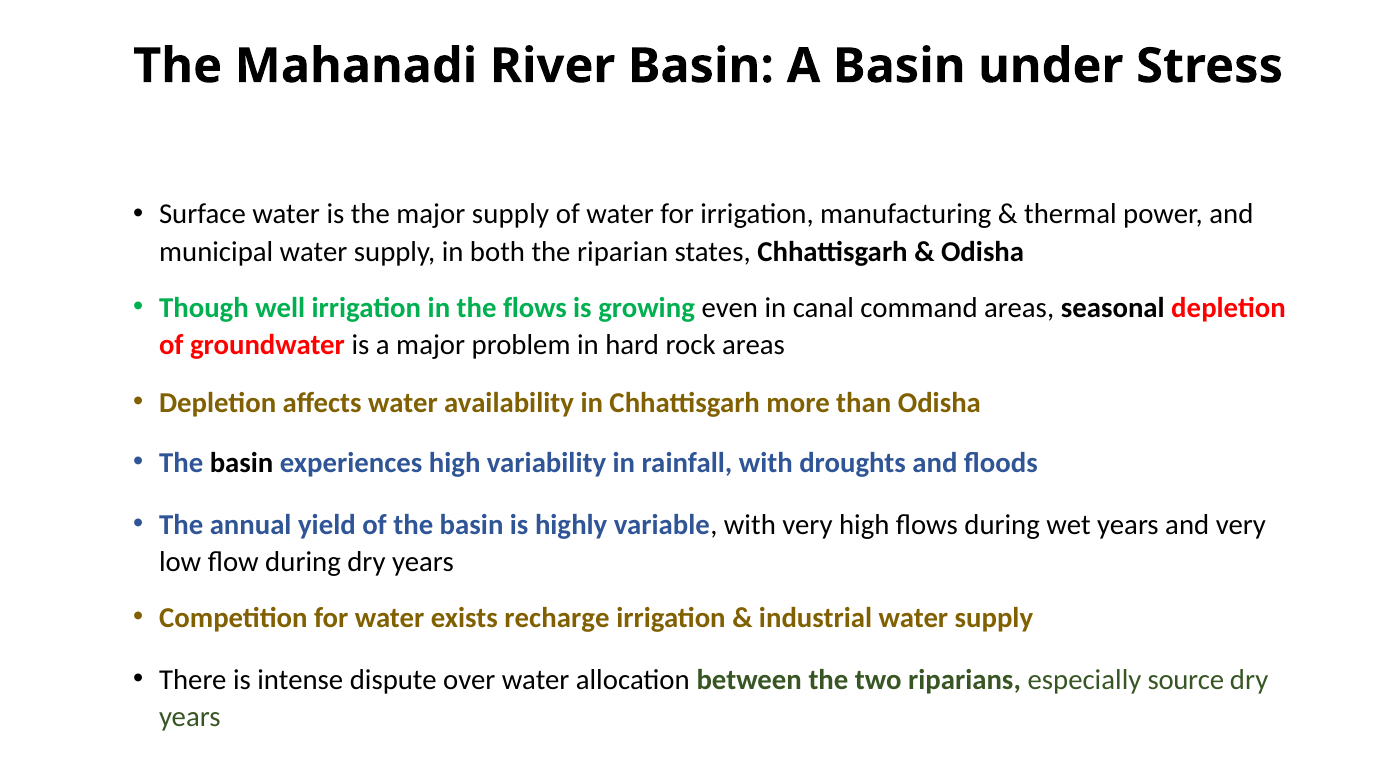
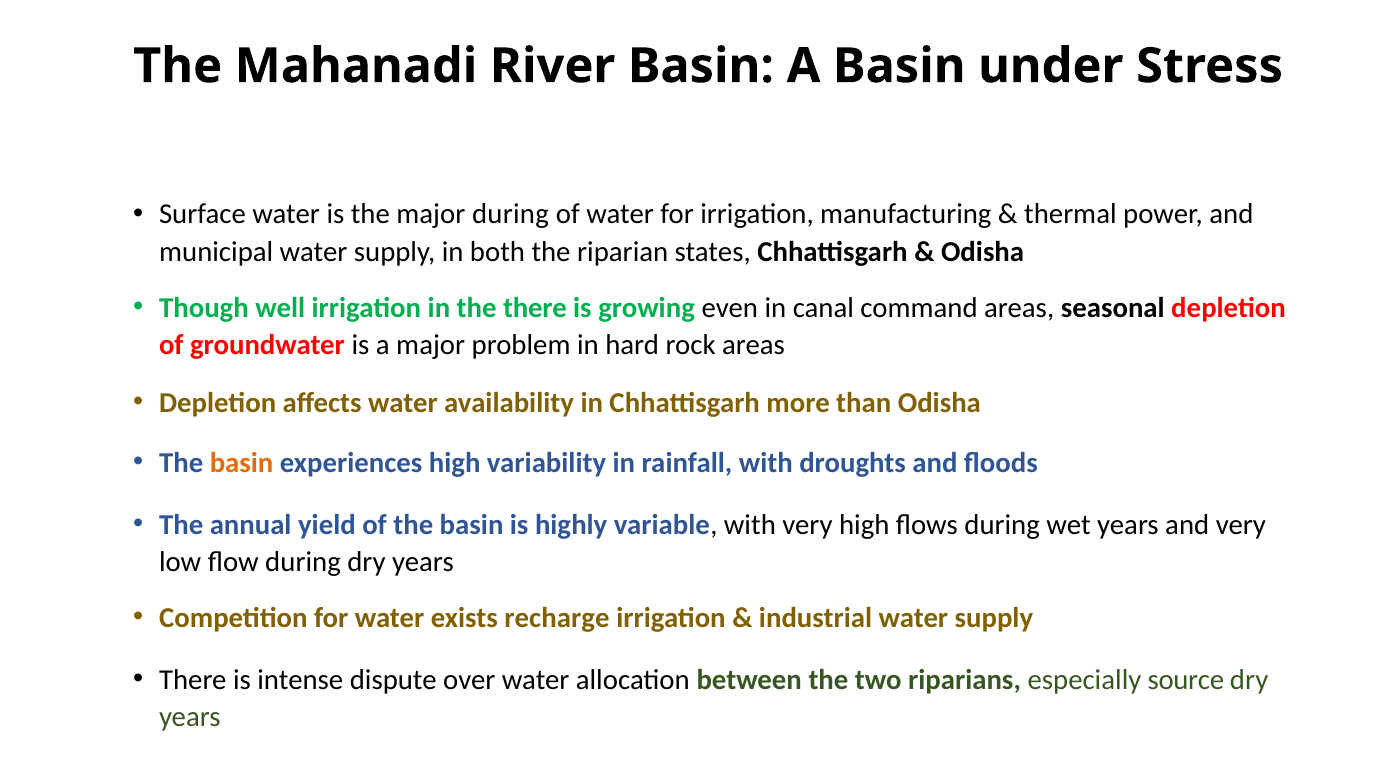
major supply: supply -> during
the flows: flows -> there
basin at (242, 463) colour: black -> orange
